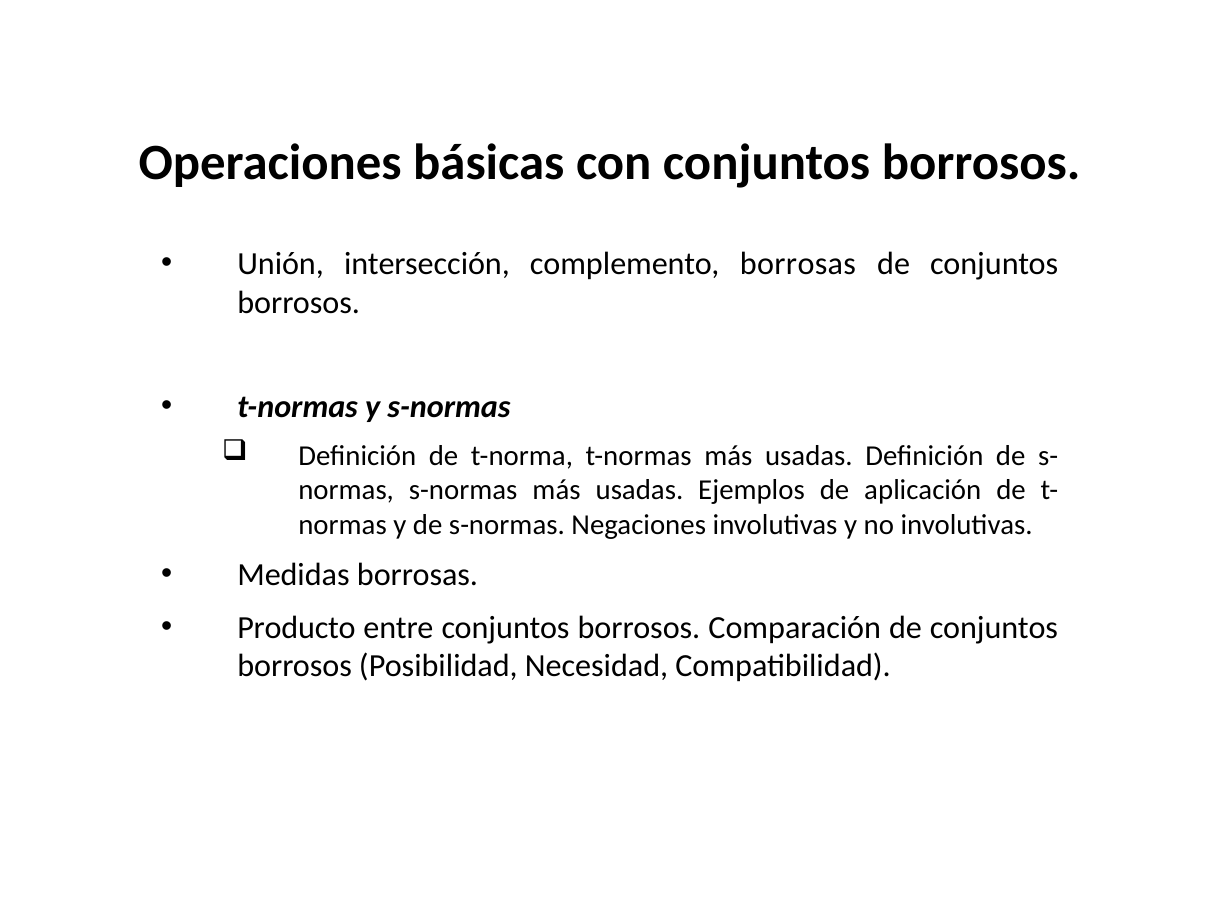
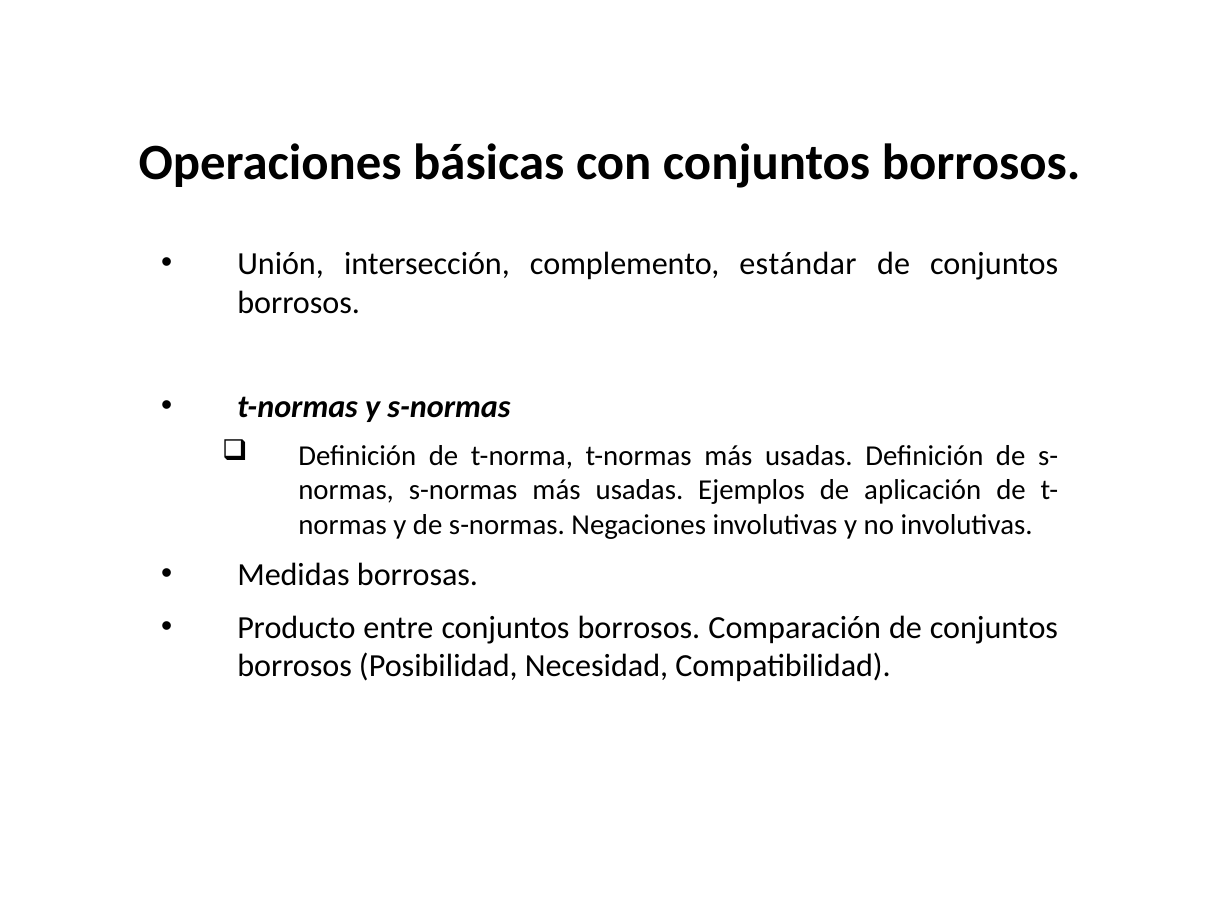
complemento borrosas: borrosas -> estándar
